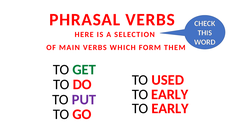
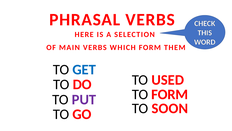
GET colour: green -> blue
EARLY at (170, 94): EARLY -> FORM
EARLY at (170, 108): EARLY -> SOON
